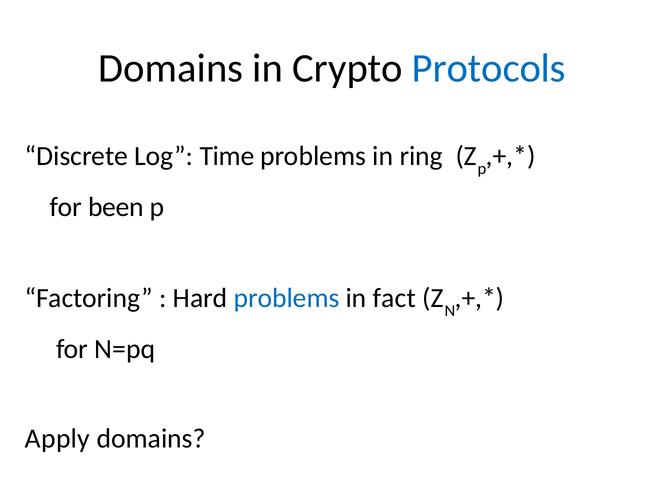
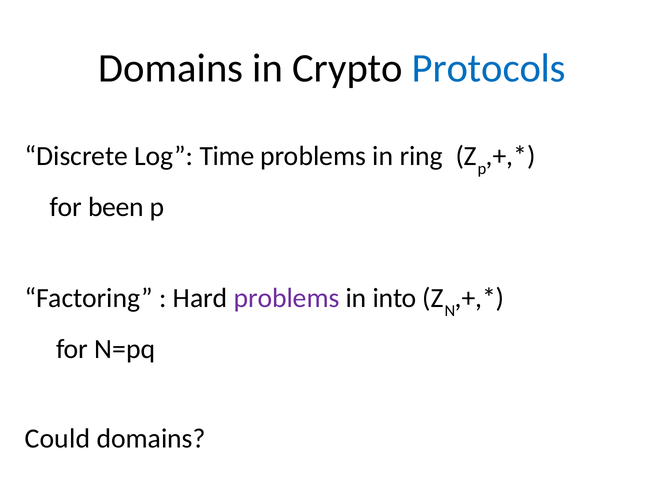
problems at (286, 298) colour: blue -> purple
fact: fact -> into
Apply: Apply -> Could
